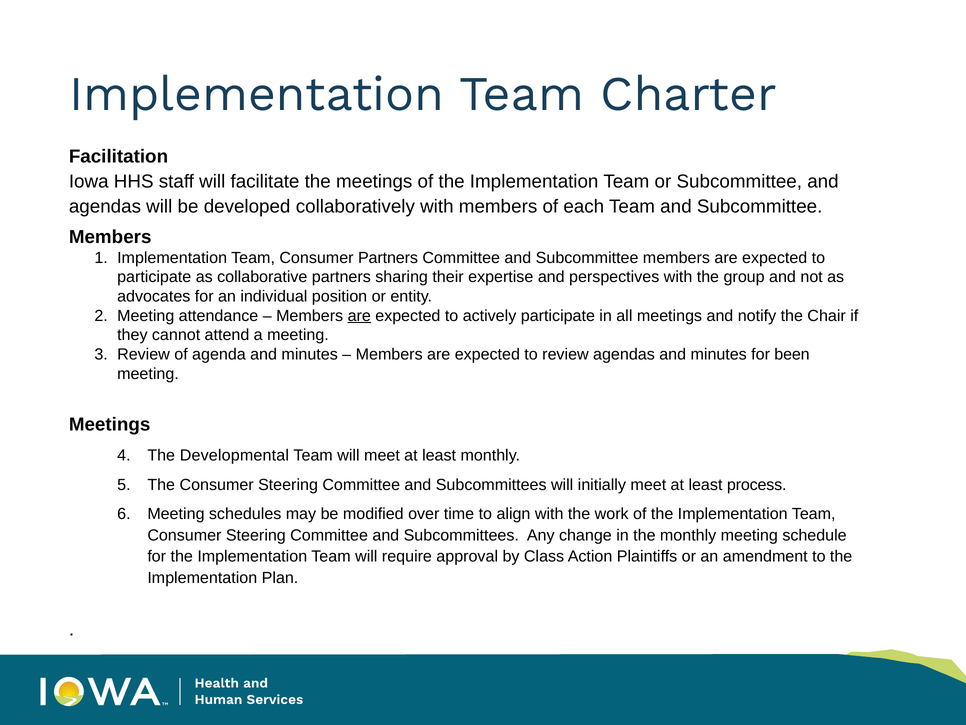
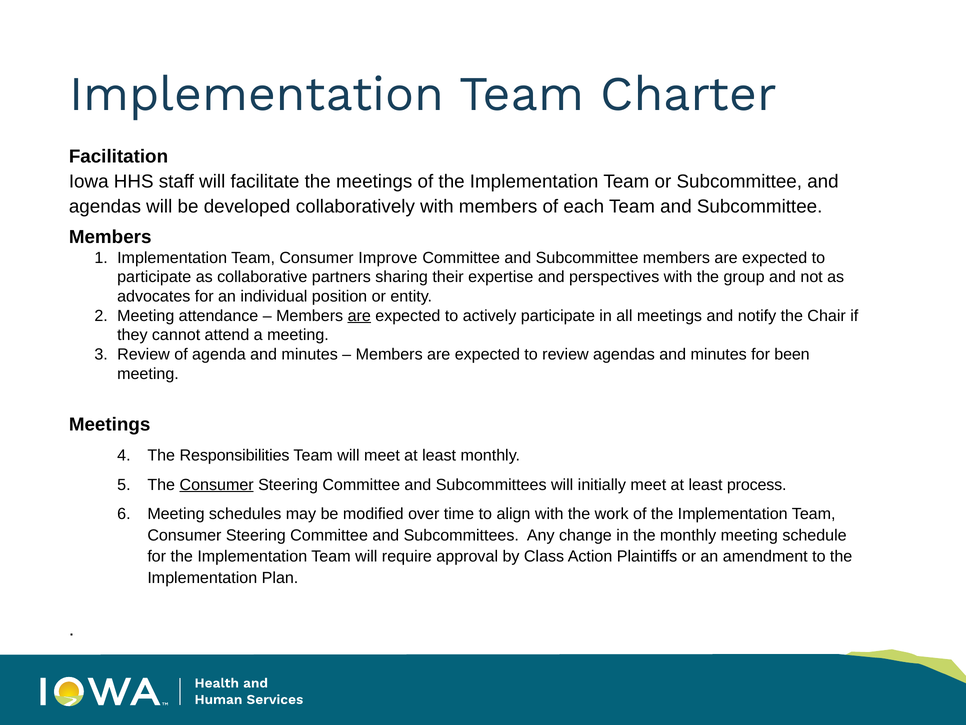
Consumer Partners: Partners -> Improve
Developmental: Developmental -> Responsibilities
Consumer at (217, 484) underline: none -> present
